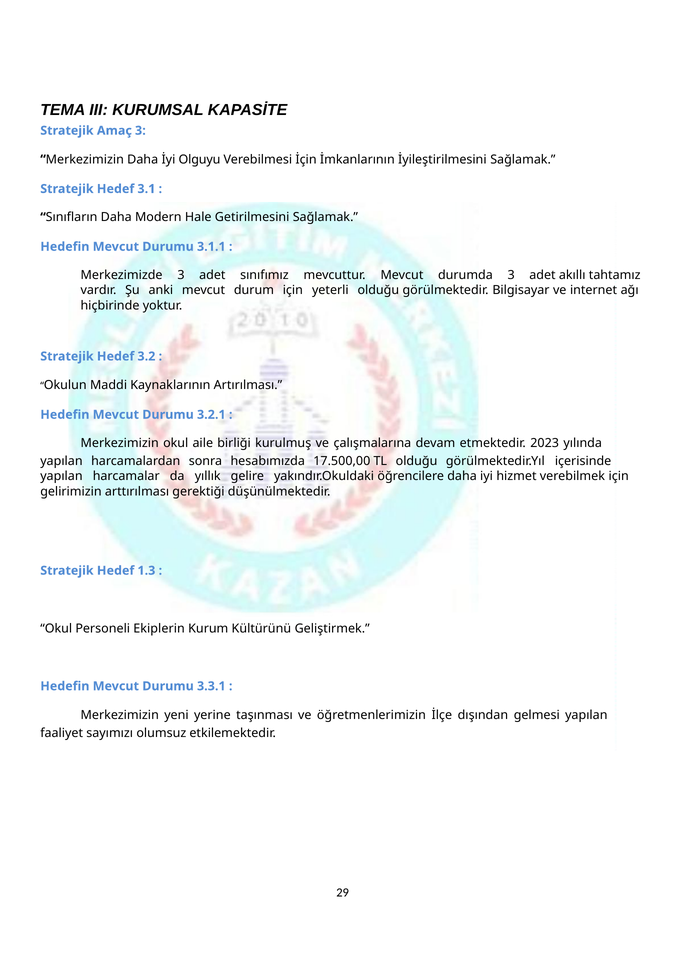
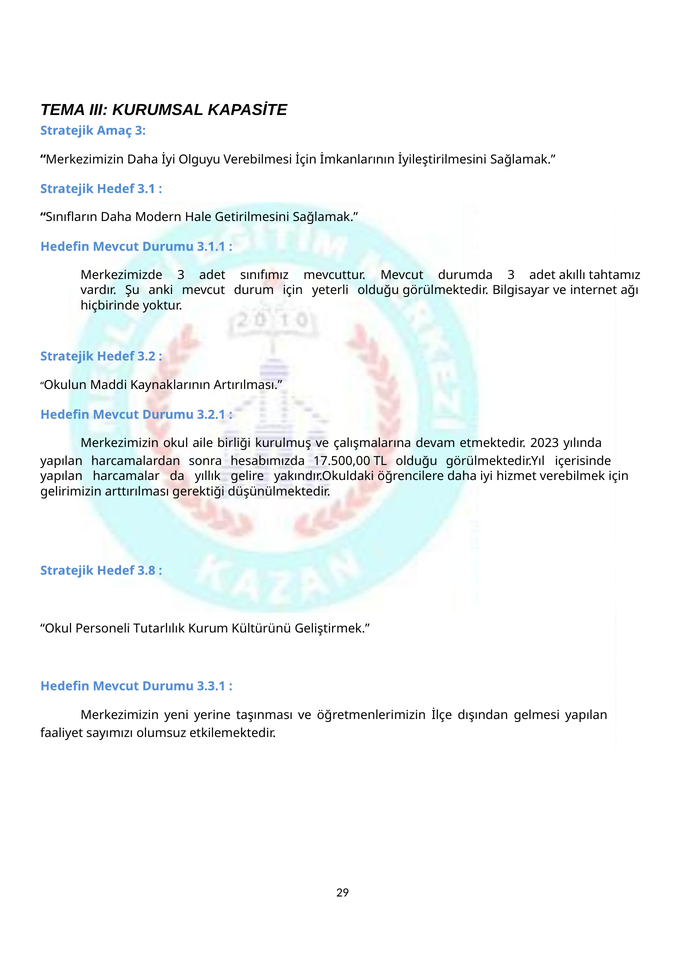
1.3: 1.3 -> 3.8
Ekiplerin: Ekiplerin -> Tutarlılık
